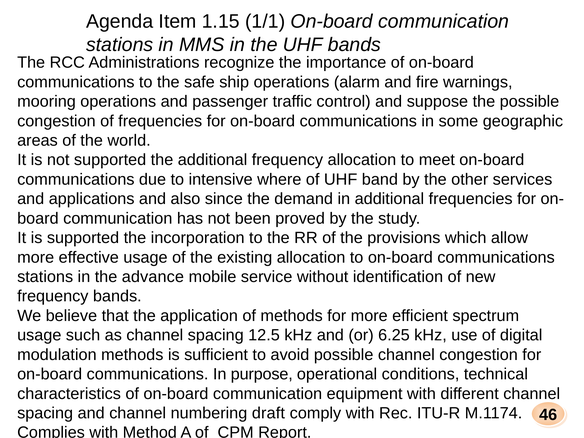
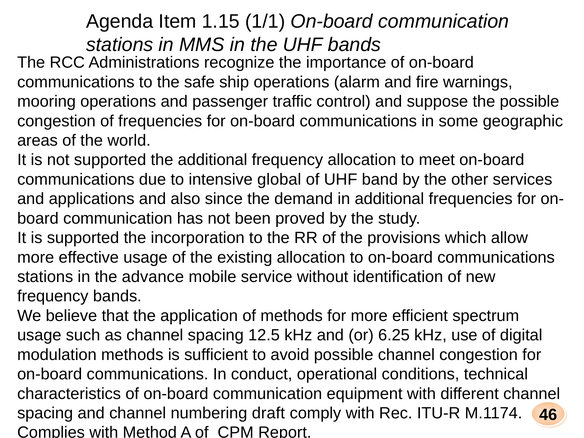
where: where -> global
purpose: purpose -> conduct
